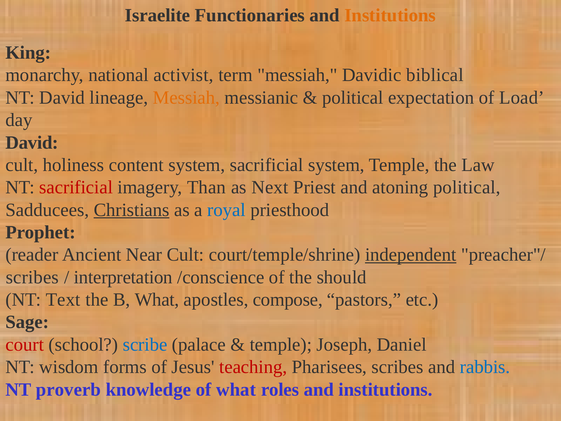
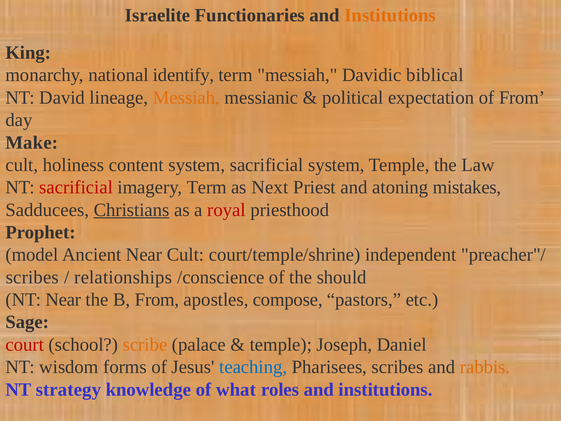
activist: activist -> identify
of Load: Load -> From
David at (32, 142): David -> Make
imagery Than: Than -> Term
atoning political: political -> mistakes
royal colour: blue -> red
reader: reader -> model
independent underline: present -> none
interpretation: interpretation -> relationships
NT Text: Text -> Near
B What: What -> From
scribe colour: blue -> orange
teaching colour: red -> blue
rabbis colour: blue -> orange
proverb: proverb -> strategy
